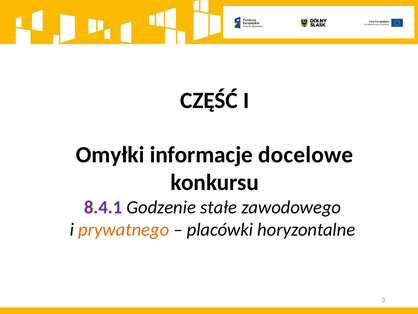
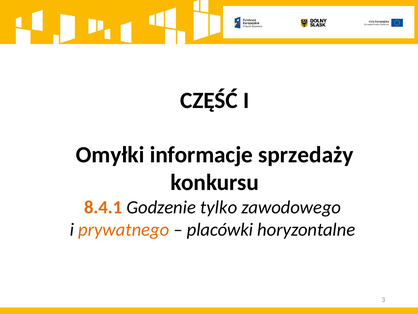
docelowe: docelowe -> sprzedaży
8.4.1 colour: purple -> orange
stałe: stałe -> tylko
